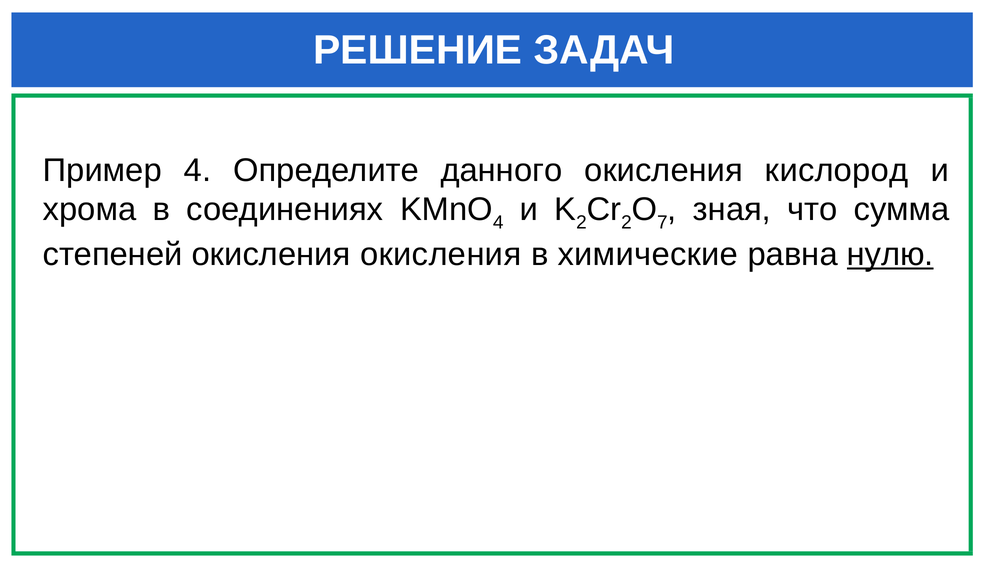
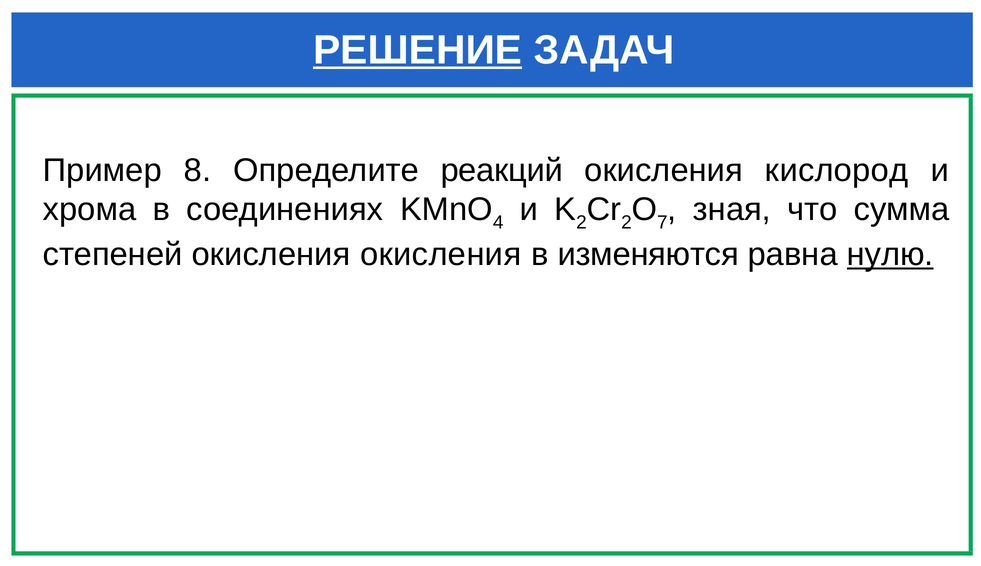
РЕШЕНИЕ underline: none -> present
Пример 4: 4 -> 8
данного: данного -> реакций
химические: химические -> изменяются
